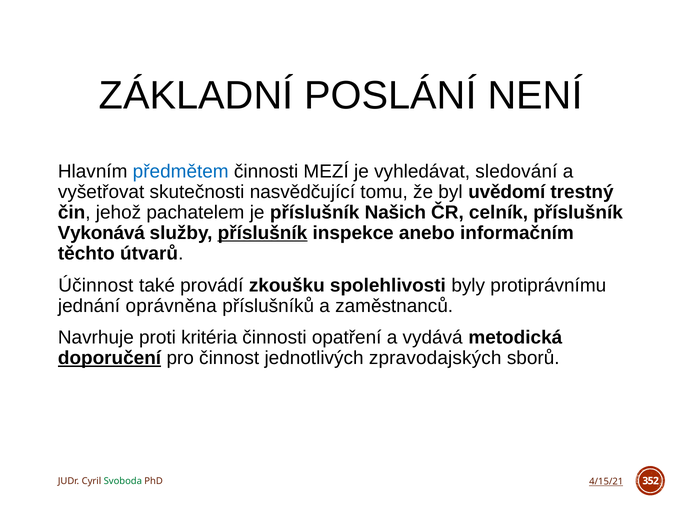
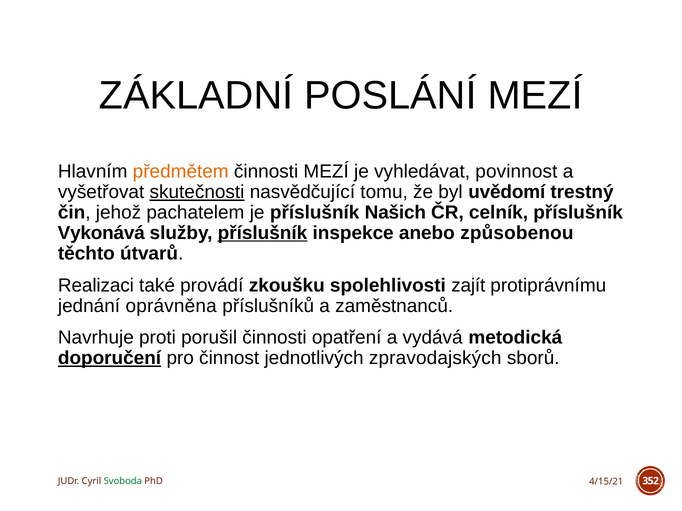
POSLÁNÍ NENÍ: NENÍ -> MEZÍ
předmětem colour: blue -> orange
sledování: sledování -> povinnost
skutečnosti underline: none -> present
informačním: informačním -> způsobenou
Účinnost: Účinnost -> Realizaci
byly: byly -> zajít
kritéria: kritéria -> porušil
4/15/21 underline: present -> none
